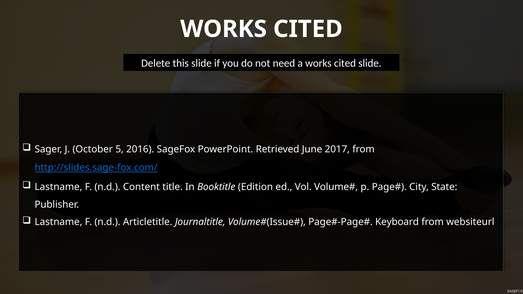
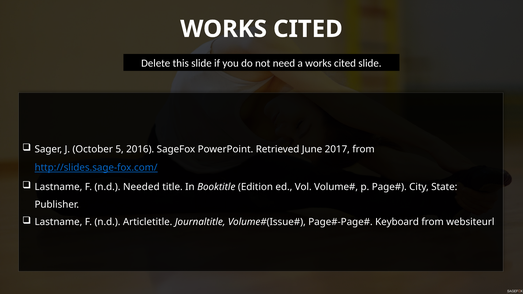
Content: Content -> Needed
